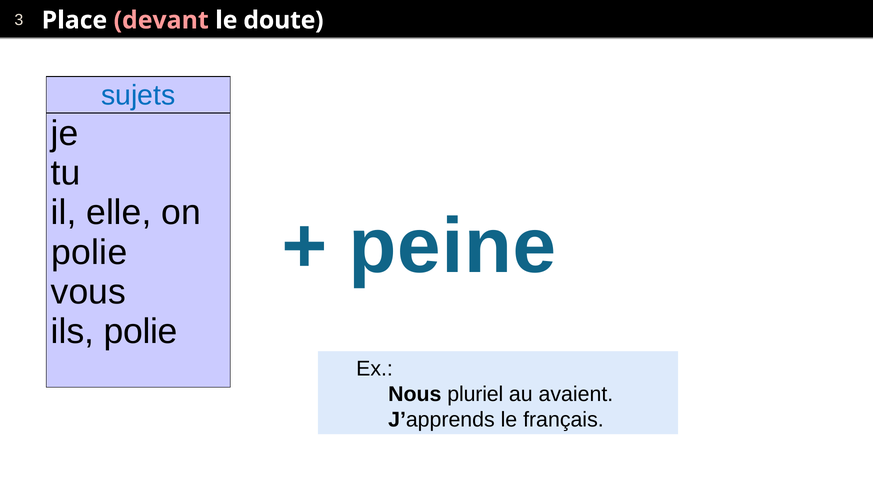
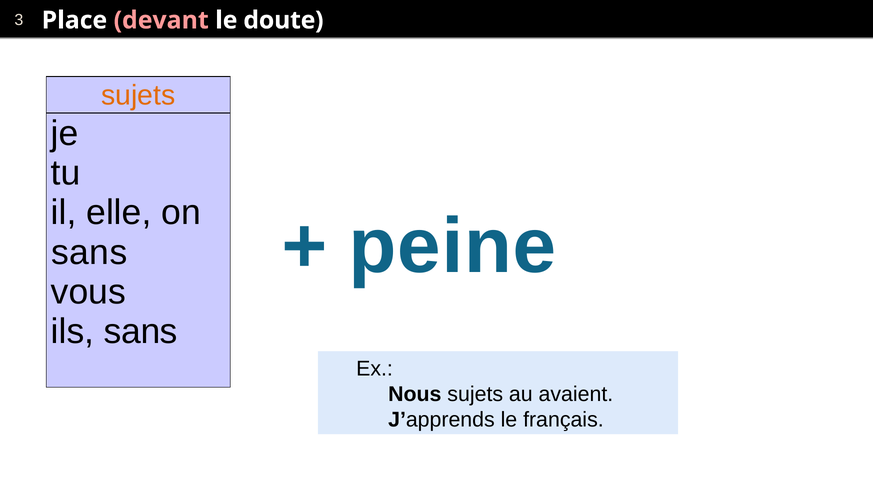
sujets at (138, 95) colour: blue -> orange
polie at (89, 252): polie -> sans
ils polie: polie -> sans
Nous pluriel: pluriel -> sujets
